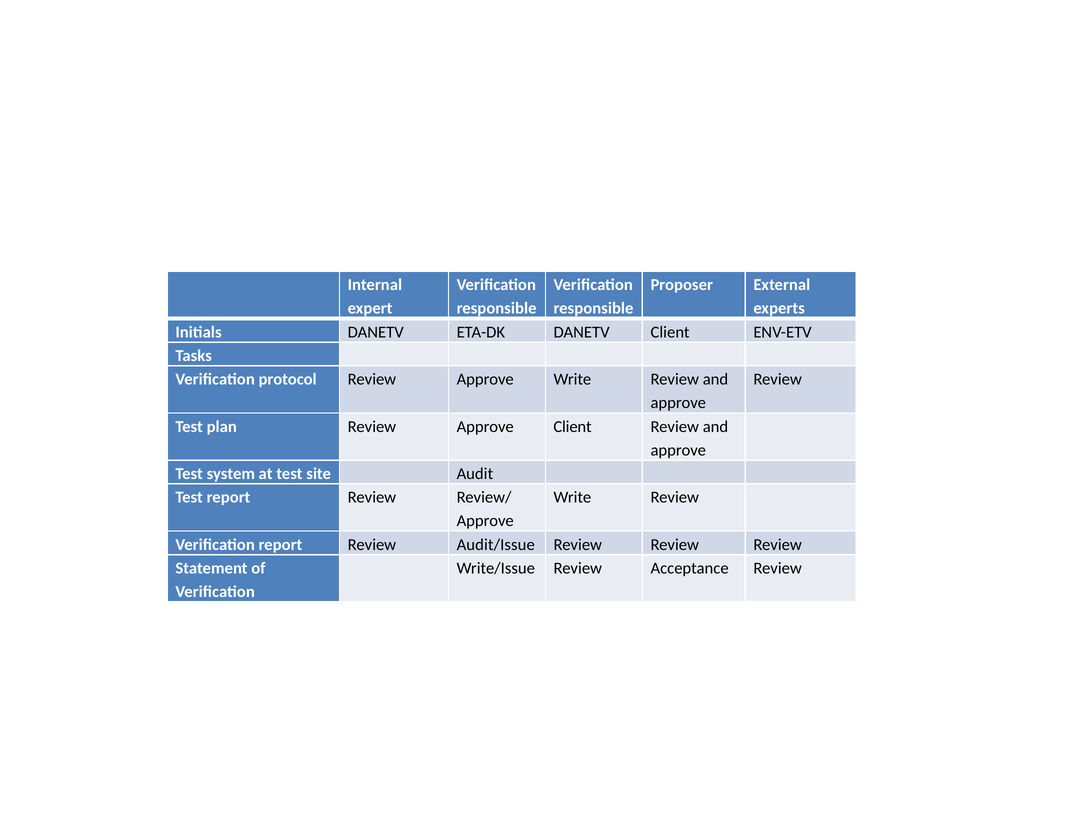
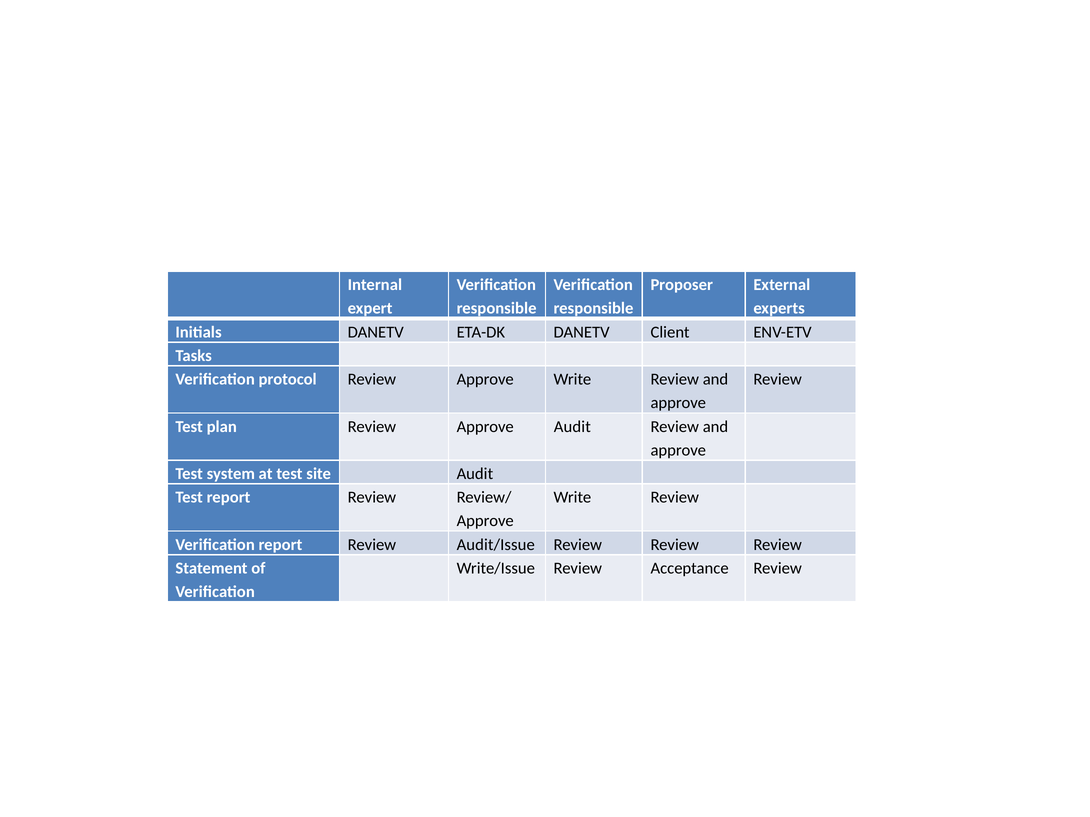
Approve Client: Client -> Audit
